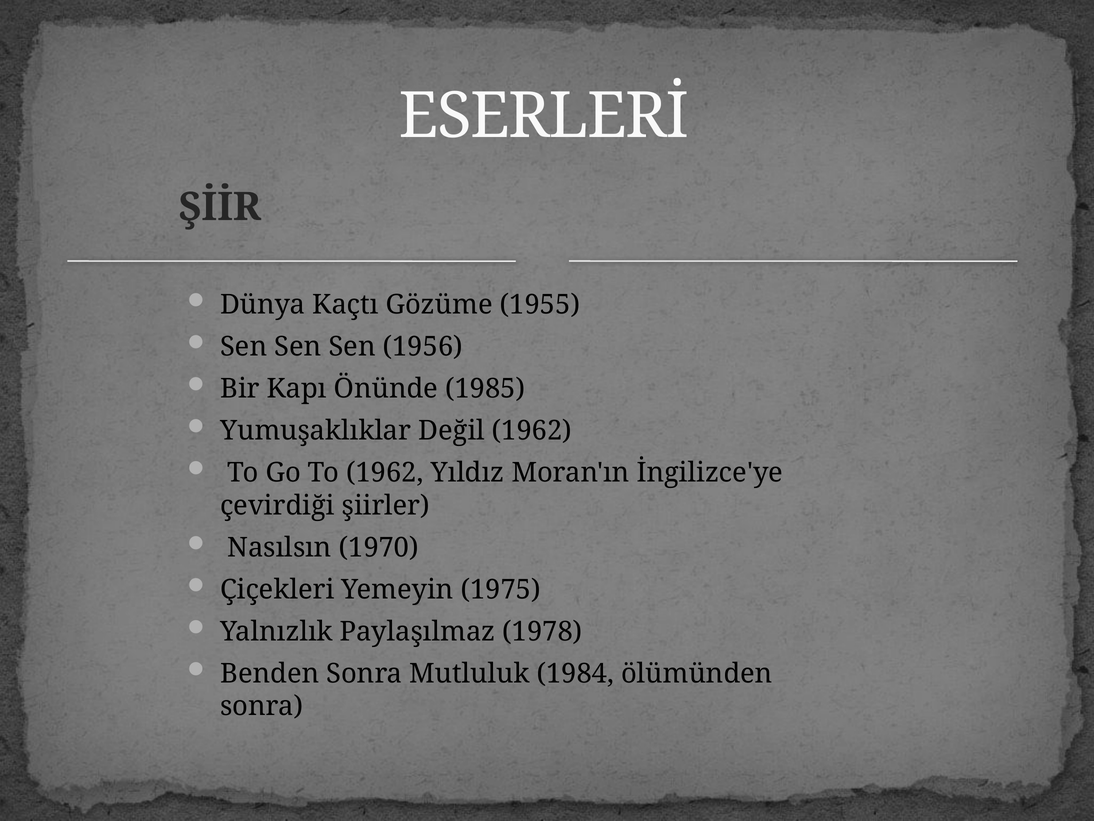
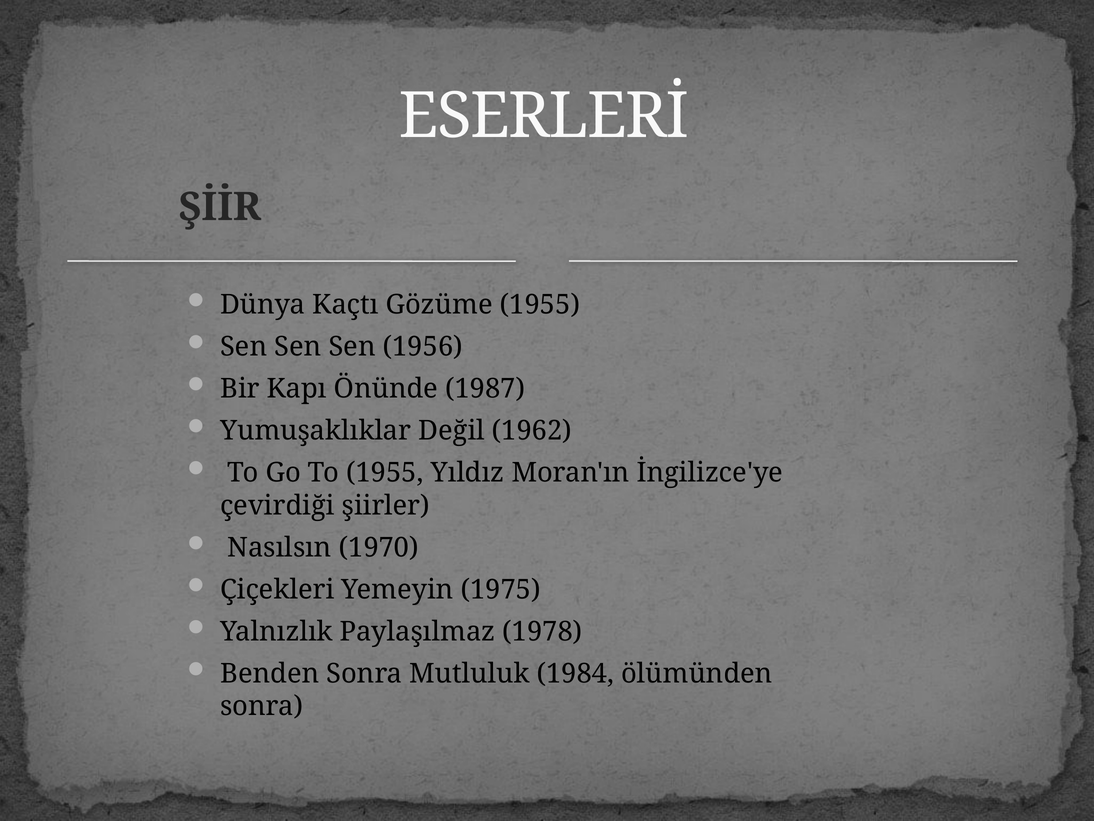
1985: 1985 -> 1987
To 1962: 1962 -> 1955
